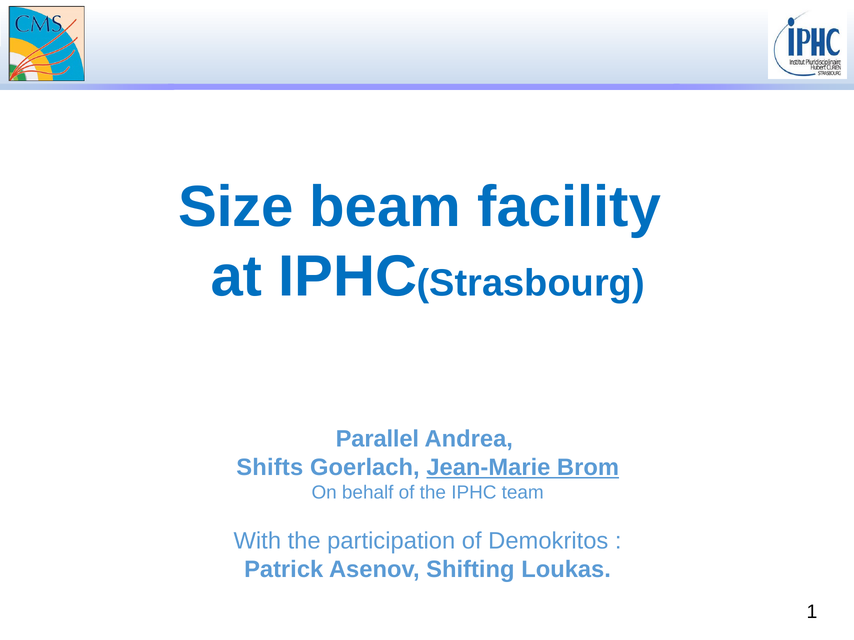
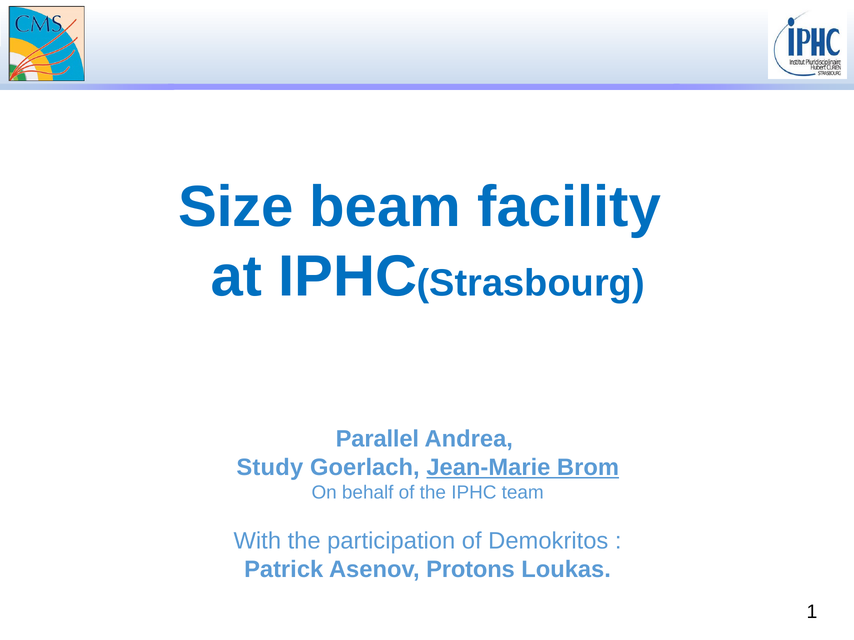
Shifts: Shifts -> Study
Shifting: Shifting -> Protons
